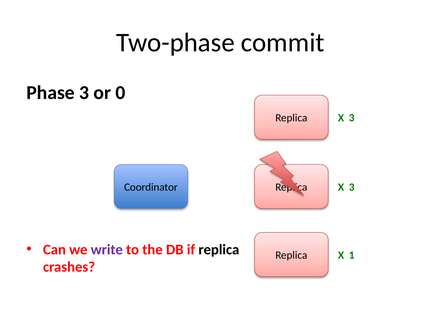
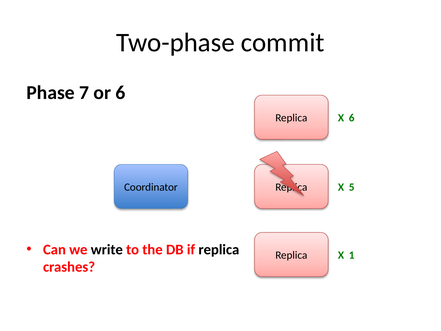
Phase 3: 3 -> 7
or 0: 0 -> 6
3 at (352, 118): 3 -> 6
3 at (352, 187): 3 -> 5
write colour: purple -> black
